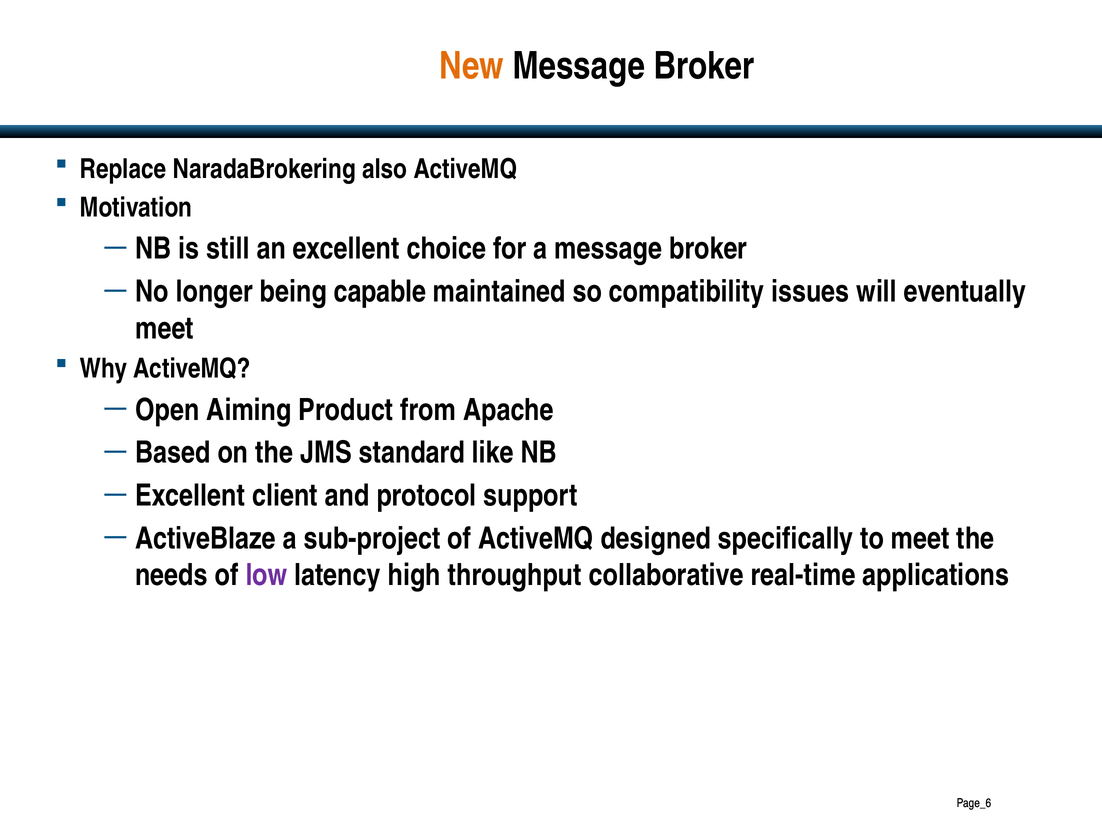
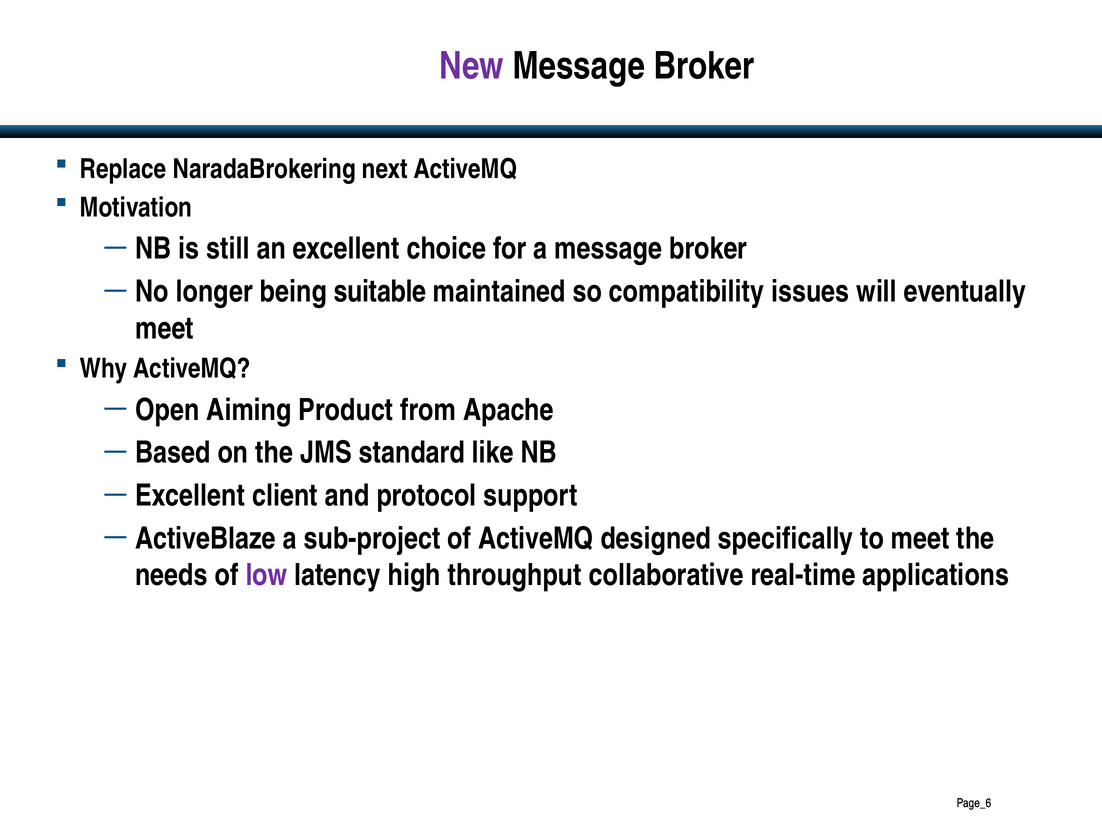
New colour: orange -> purple
also: also -> next
capable: capable -> suitable
